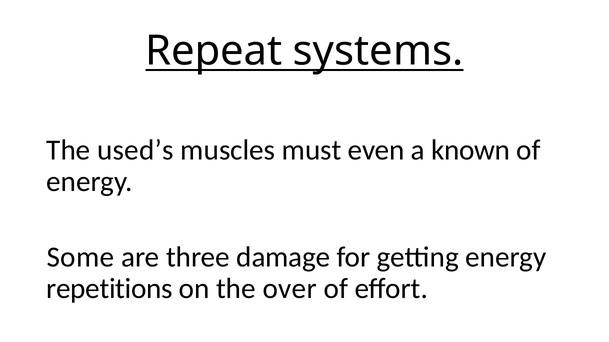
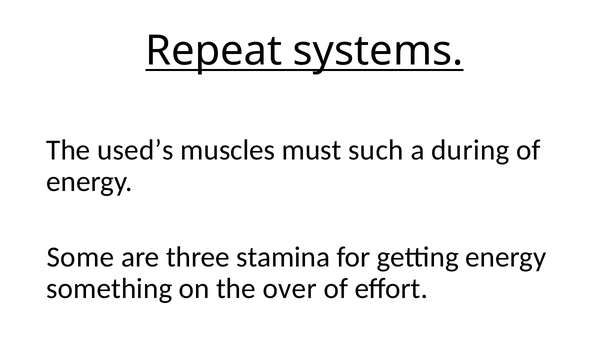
even: even -> such
known: known -> during
damage: damage -> stamina
repetitions: repetitions -> something
